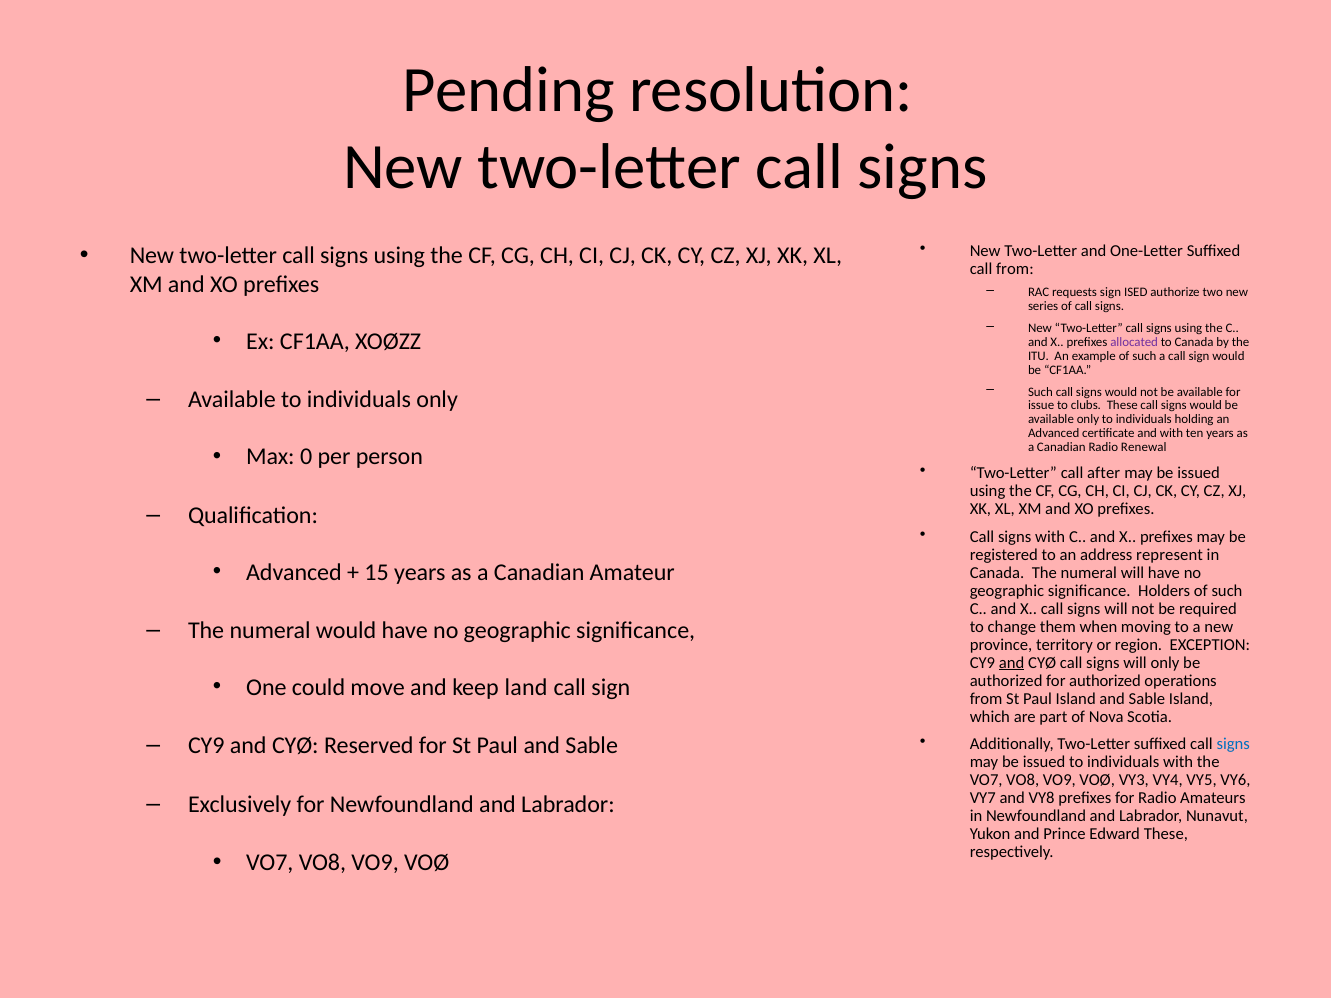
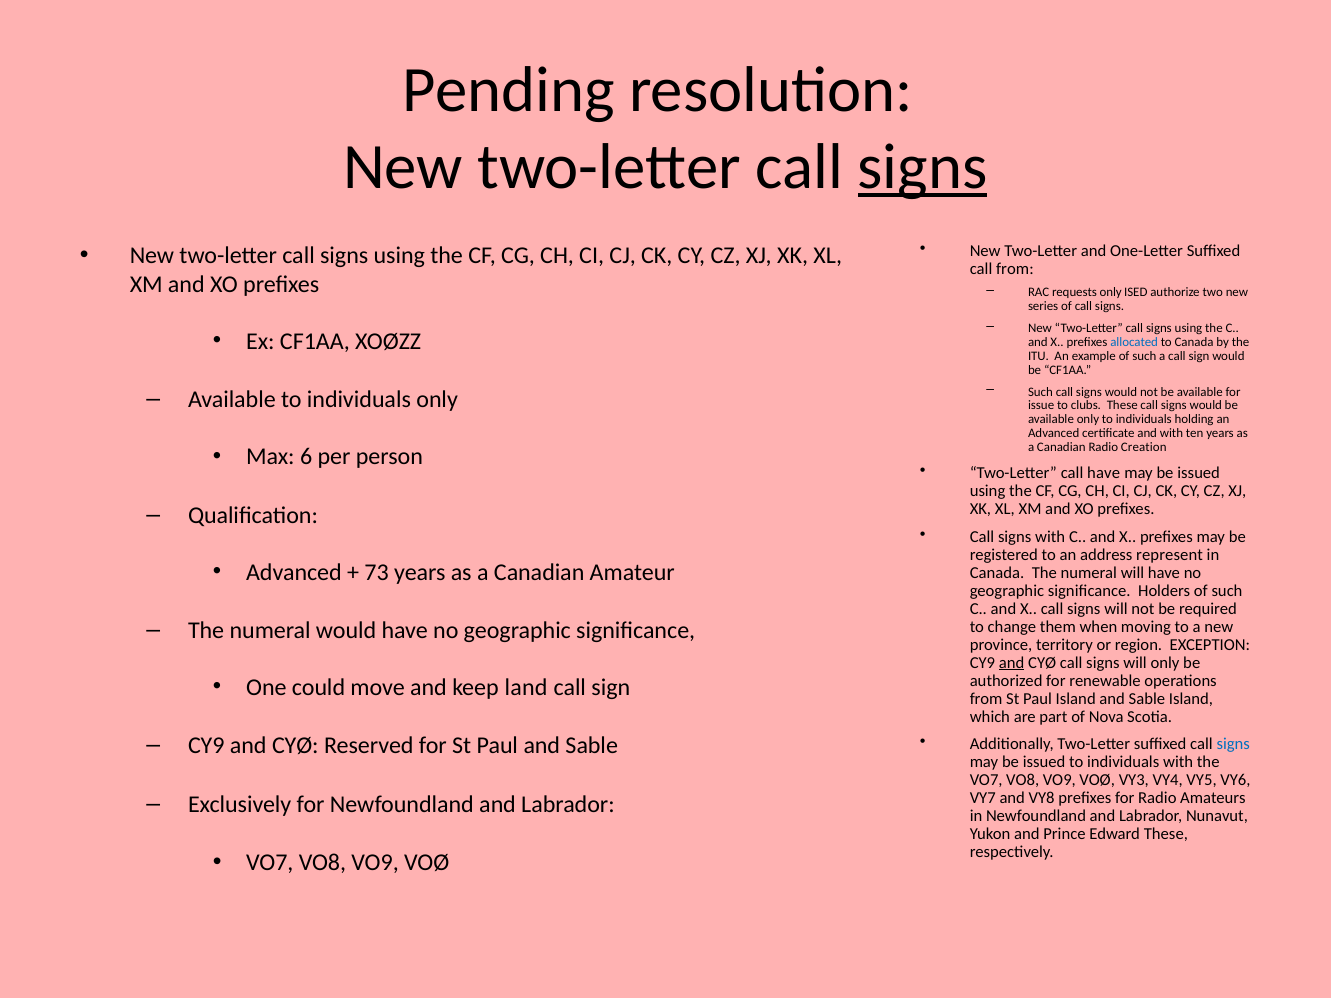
signs at (923, 168) underline: none -> present
requests sign: sign -> only
allocated colour: purple -> blue
Renewal: Renewal -> Creation
0: 0 -> 6
call after: after -> have
15: 15 -> 73
for authorized: authorized -> renewable
